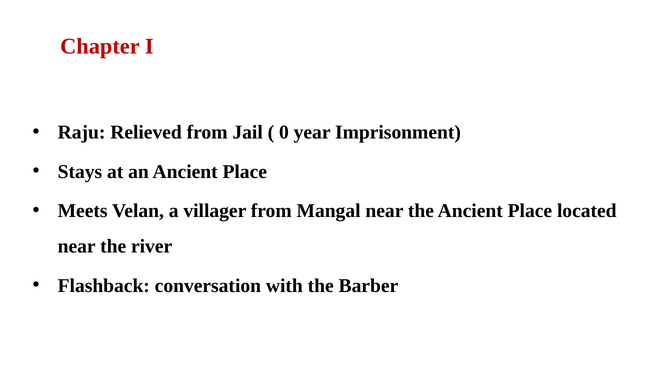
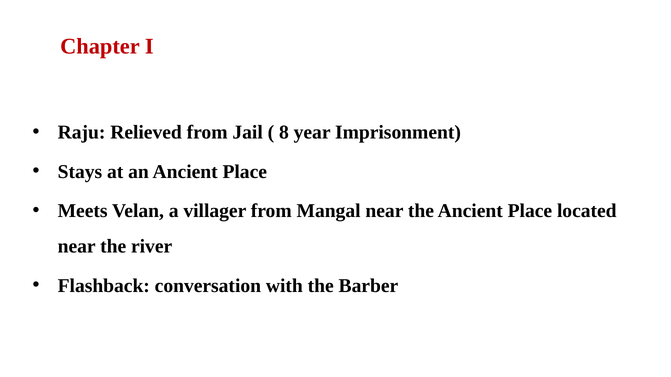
0: 0 -> 8
